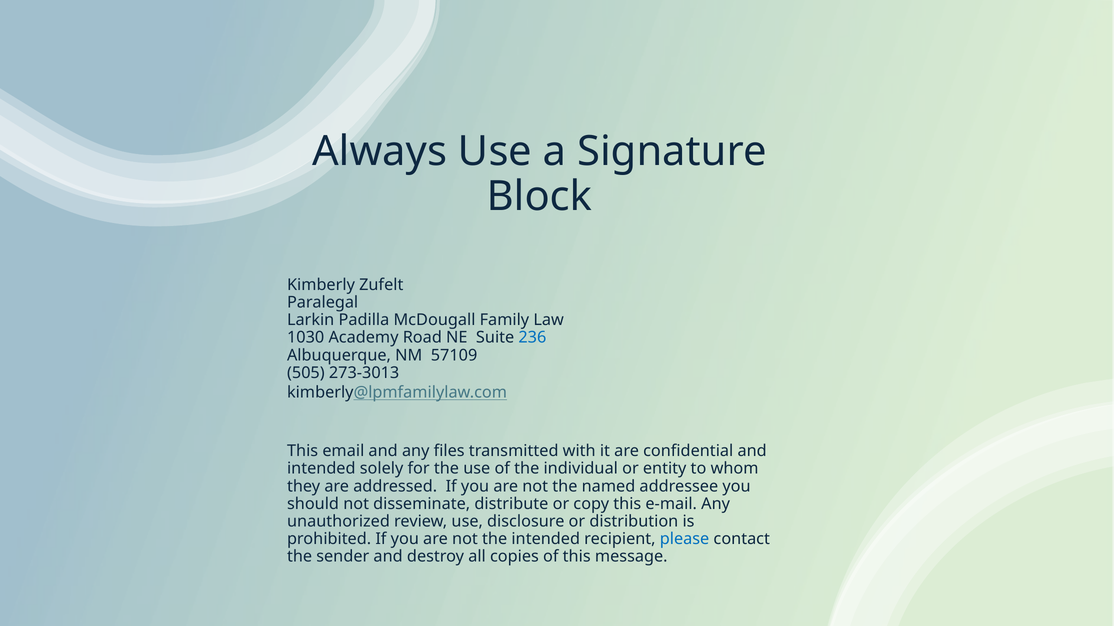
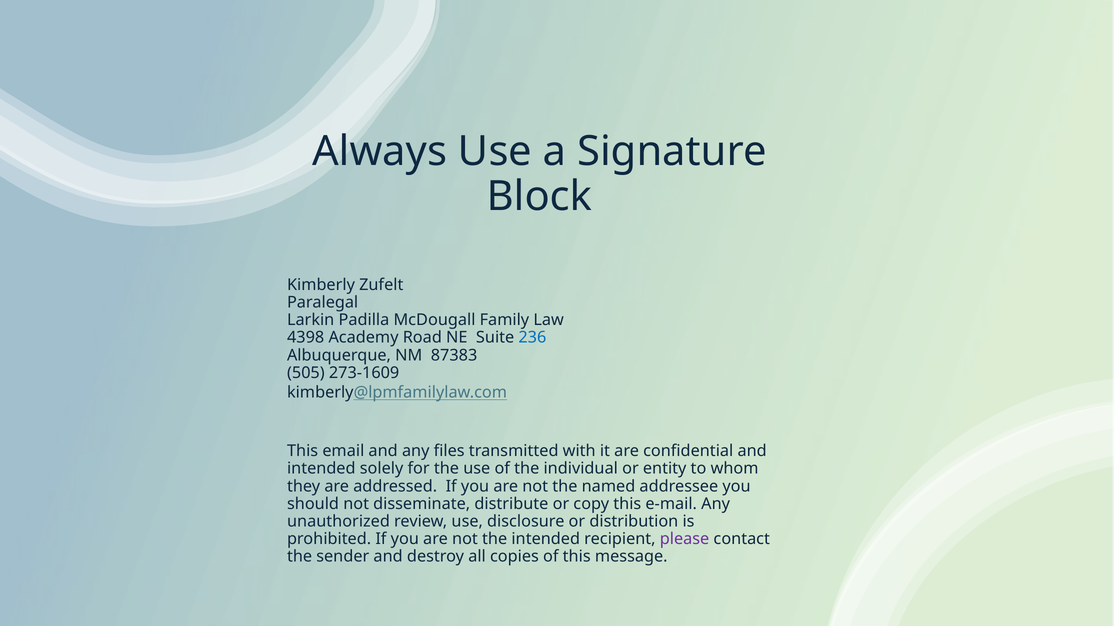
1030: 1030 -> 4398
57109: 57109 -> 87383
273-3013: 273-3013 -> 273-1609
please colour: blue -> purple
